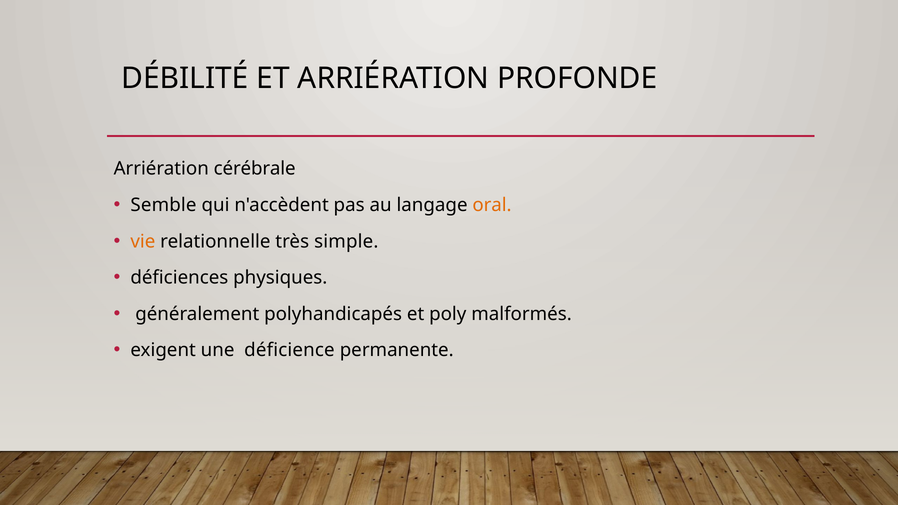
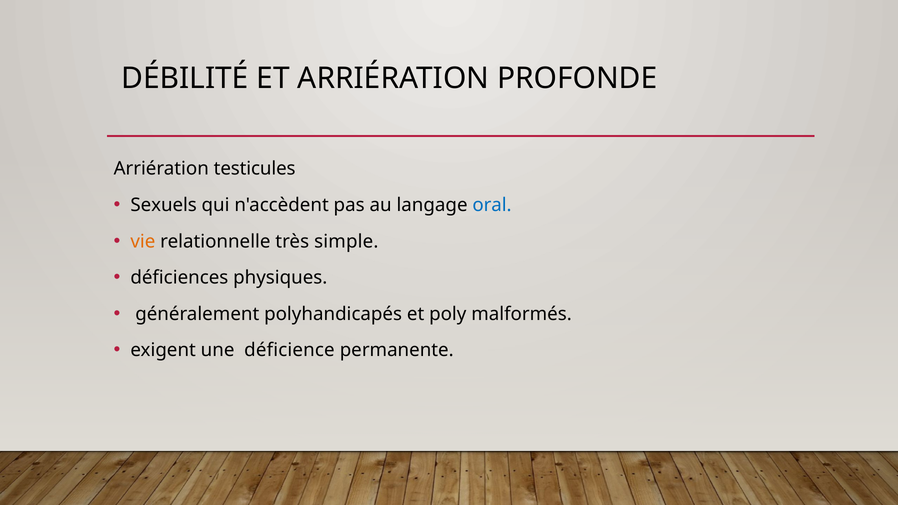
cérébrale: cérébrale -> testicules
Semble: Semble -> Sexuels
oral colour: orange -> blue
